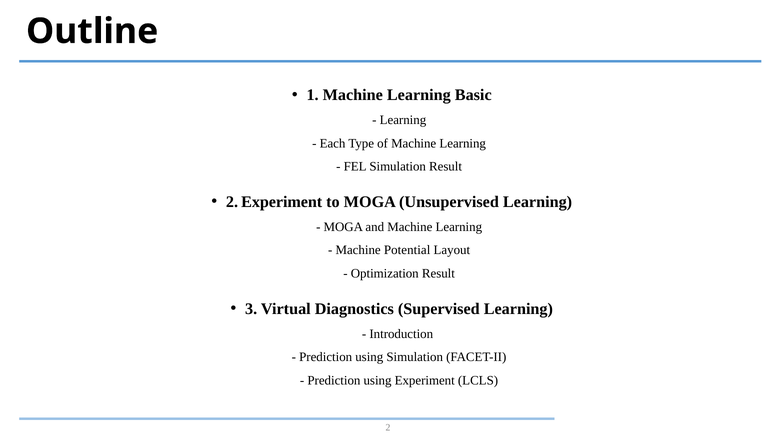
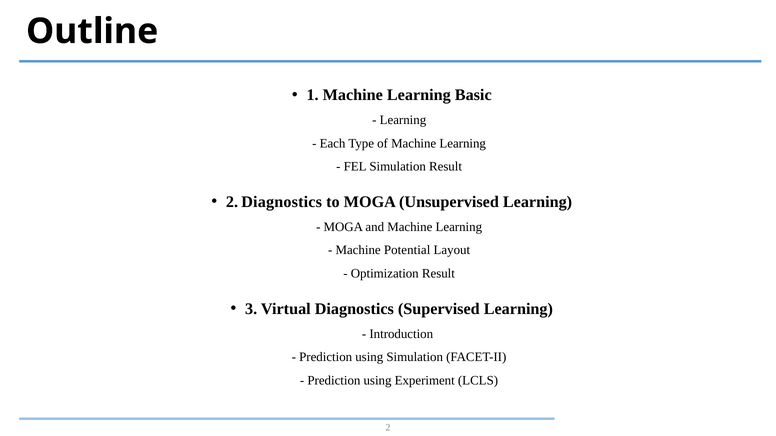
2 Experiment: Experiment -> Diagnostics
